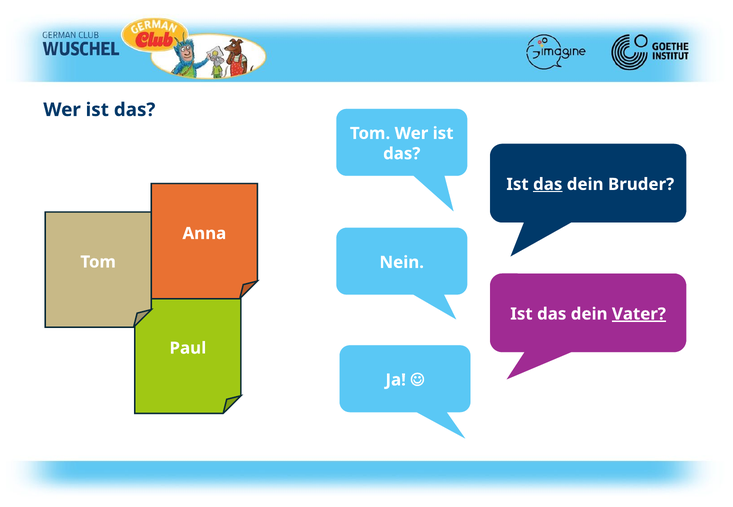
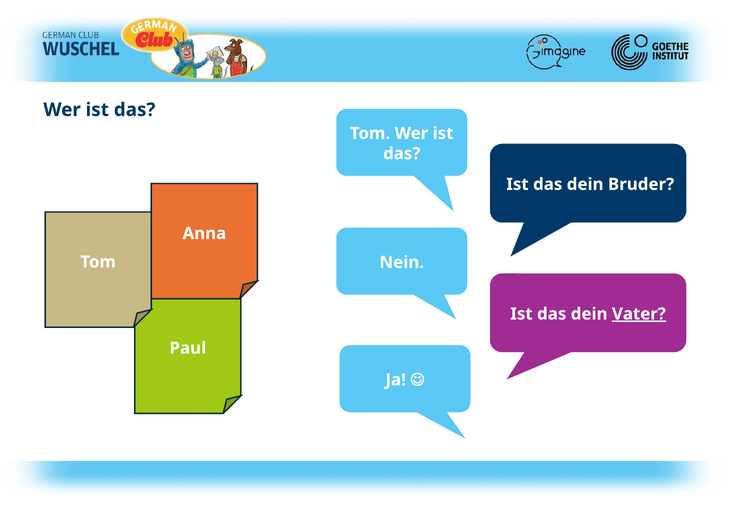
das at (548, 185) underline: present -> none
